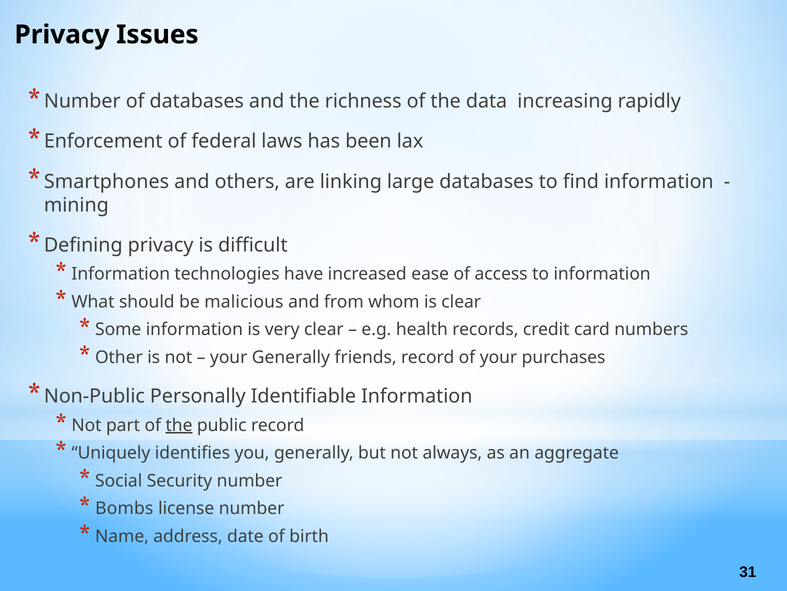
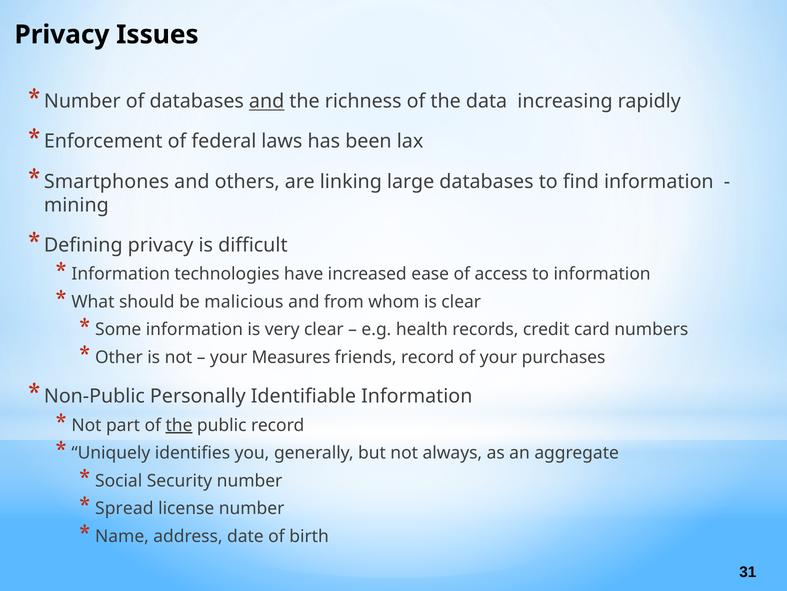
and at (267, 101) underline: none -> present
your Generally: Generally -> Measures
Bombs: Bombs -> Spread
